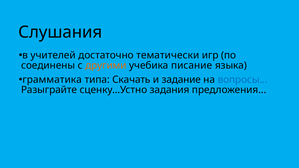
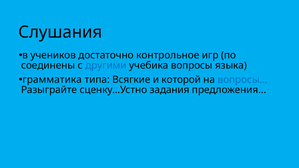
учителей: учителей -> учеников
тематически: тематически -> контрольное
другими colour: orange -> blue
учебика писание: писание -> вопросы
Скачать: Скачать -> Всягкие
задание: задание -> которой
